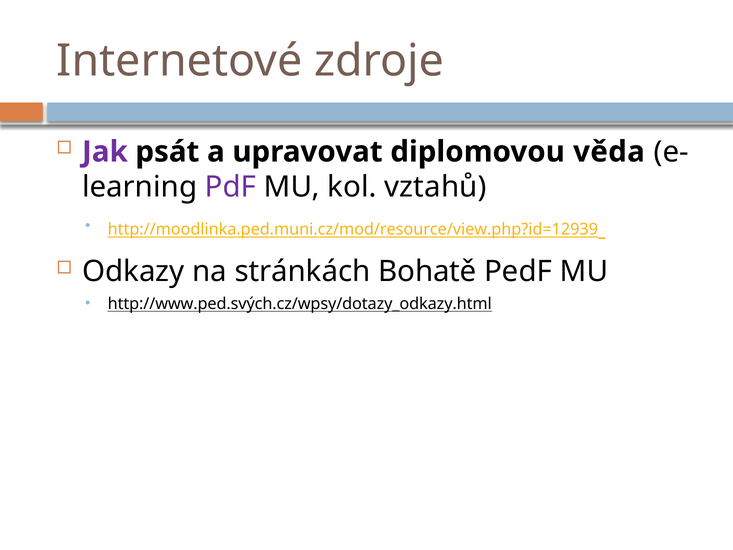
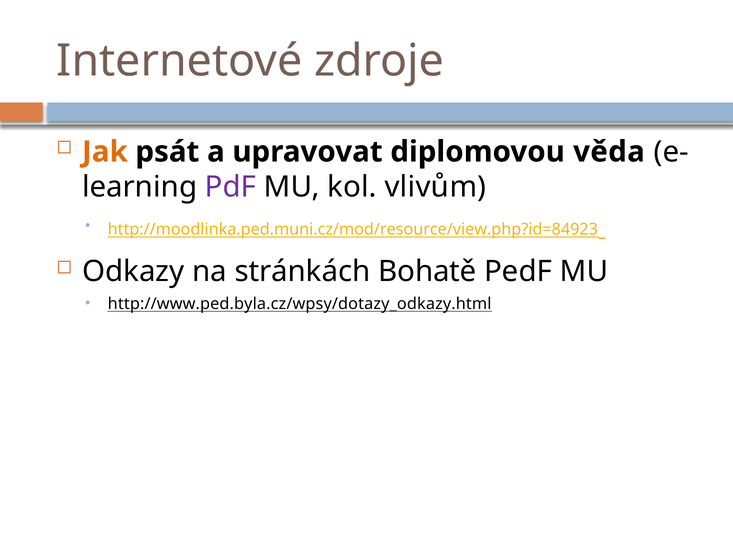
Jak colour: purple -> orange
vztahů: vztahů -> vlivům
http://moodlinka.ped.muni.cz/mod/resource/view.php?id=12939: http://moodlinka.ped.muni.cz/mod/resource/view.php?id=12939 -> http://moodlinka.ped.muni.cz/mod/resource/view.php?id=84923
http://www.ped.svých.cz/wpsy/dotazy_odkazy.html: http://www.ped.svých.cz/wpsy/dotazy_odkazy.html -> http://www.ped.byla.cz/wpsy/dotazy_odkazy.html
